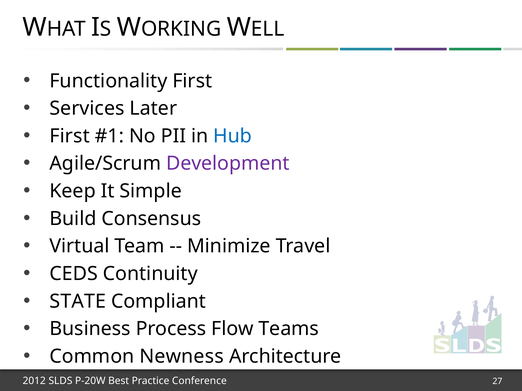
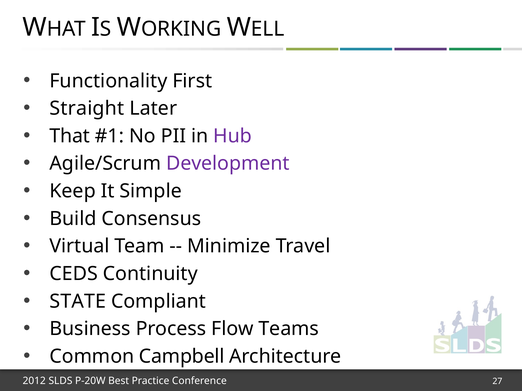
Services: Services -> Straight
First at (70, 136): First -> That
Hub colour: blue -> purple
Newness: Newness -> Campbell
